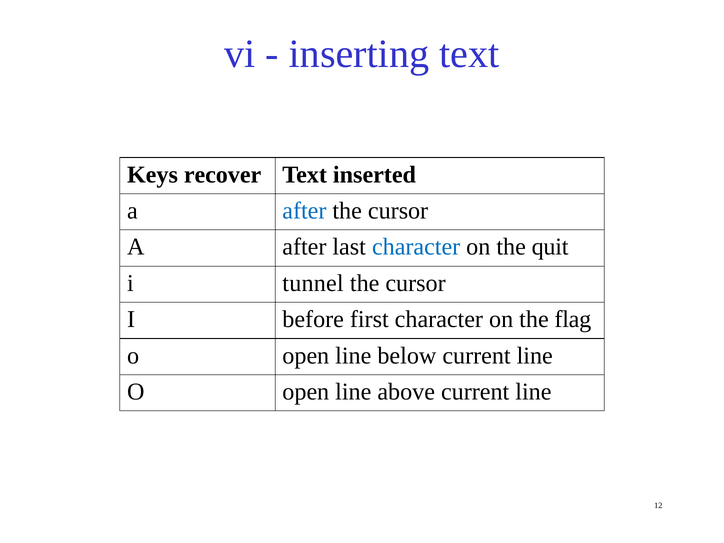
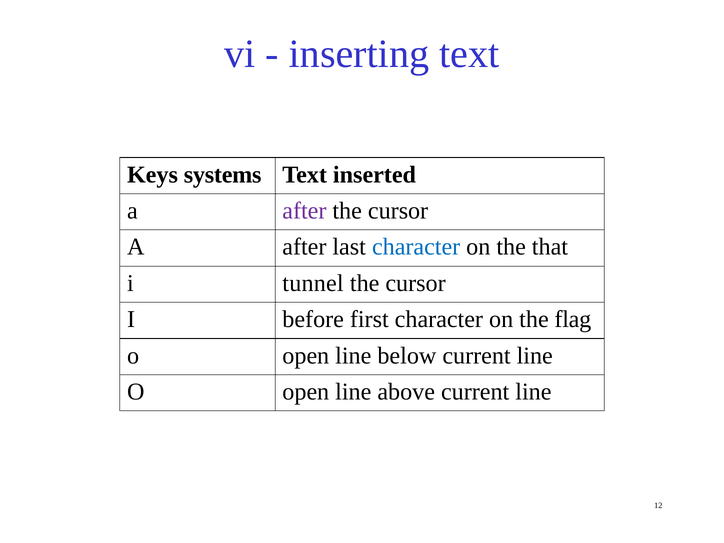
recover: recover -> systems
after at (304, 211) colour: blue -> purple
quit: quit -> that
